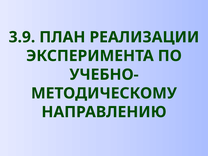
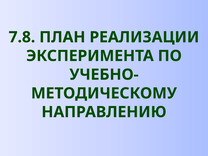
3.9: 3.9 -> 7.8
